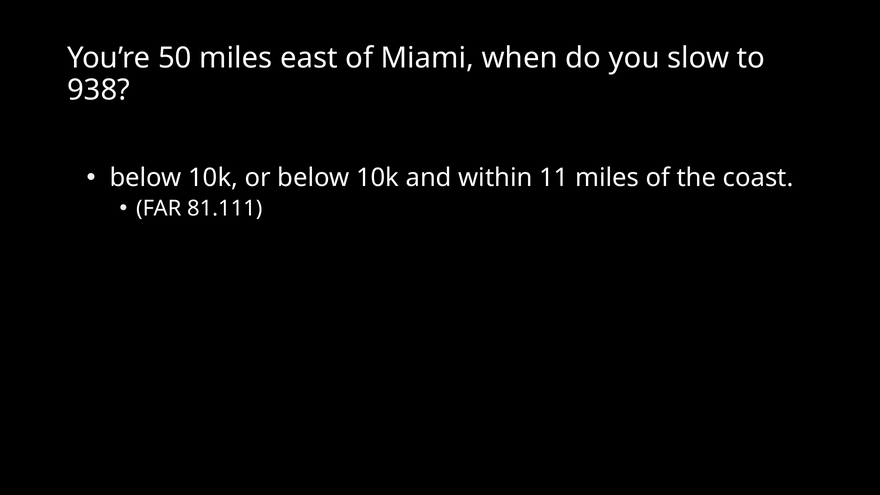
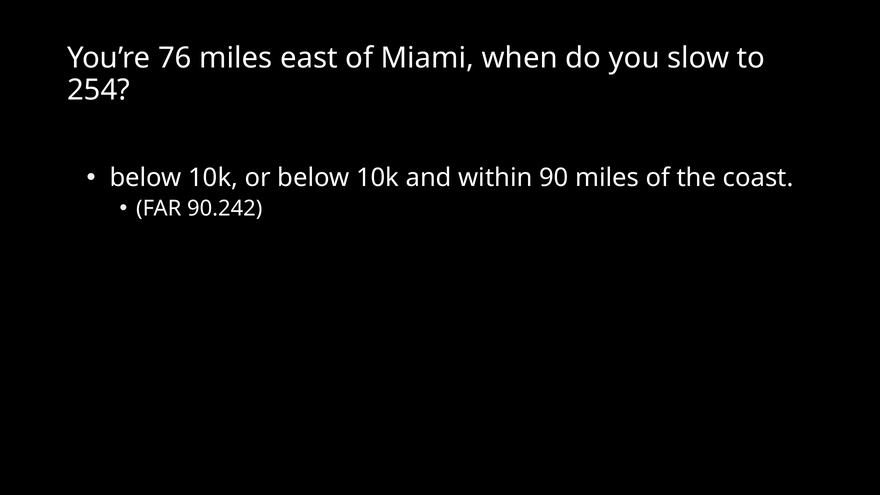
50: 50 -> 76
938: 938 -> 254
11: 11 -> 90
81.111: 81.111 -> 90.242
